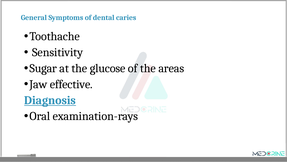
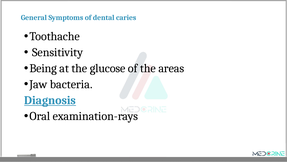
Sugar: Sugar -> Being
effective: effective -> bacteria
